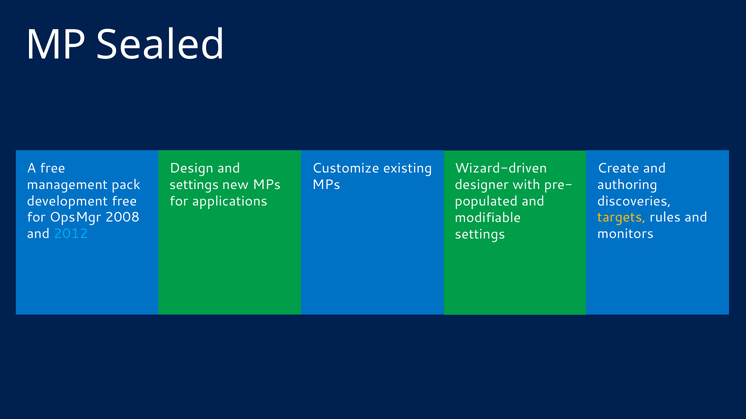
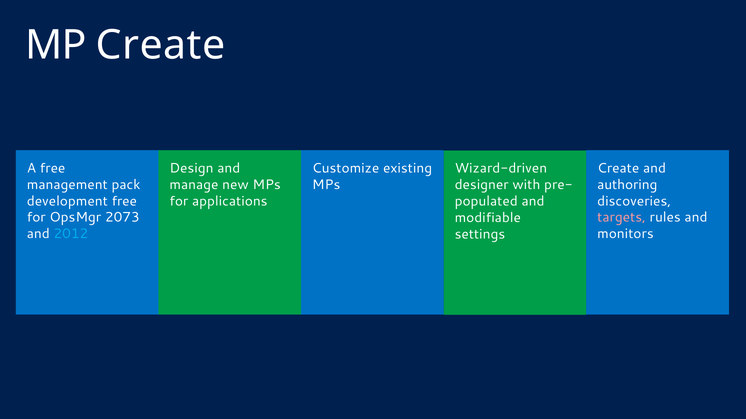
MP Sealed: Sealed -> Create
settings at (194, 185): settings -> manage
2008: 2008 -> 2073
targets colour: yellow -> pink
